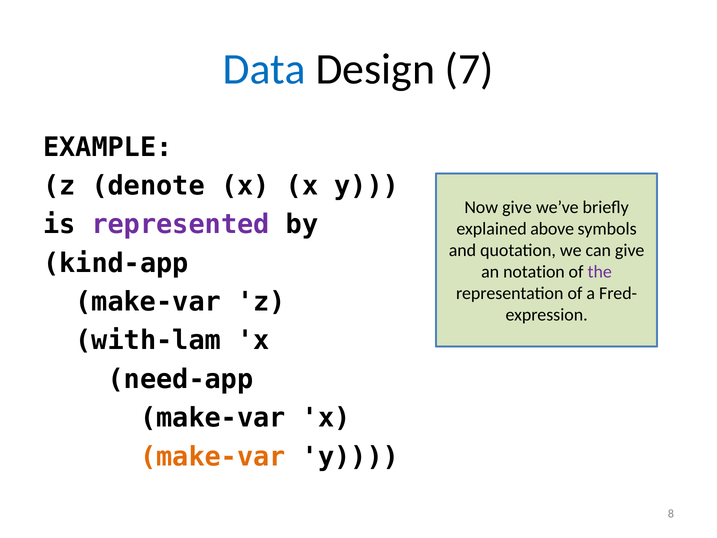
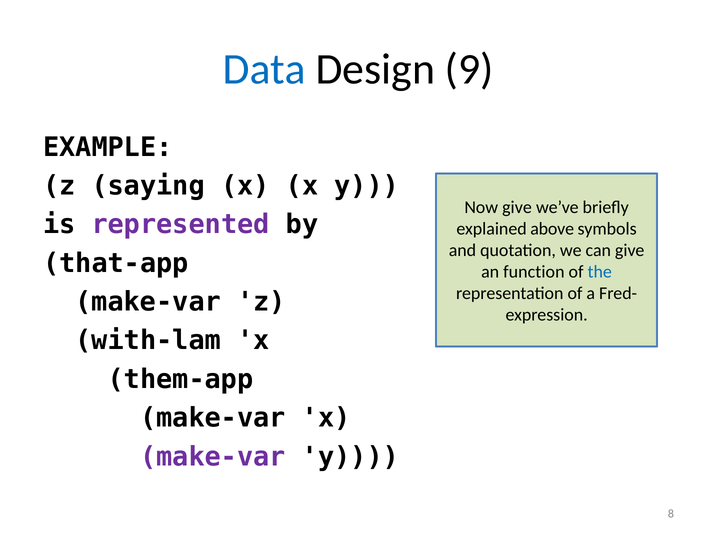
7: 7 -> 9
denote: denote -> saying
kind-app: kind-app -> that-app
notation: notation -> function
the colour: purple -> blue
need-app: need-app -> them-app
make-var at (213, 456) colour: orange -> purple
